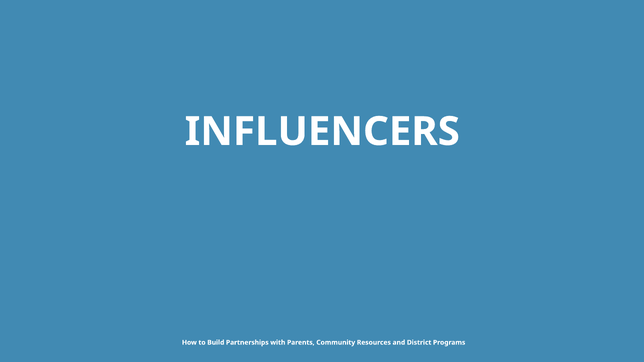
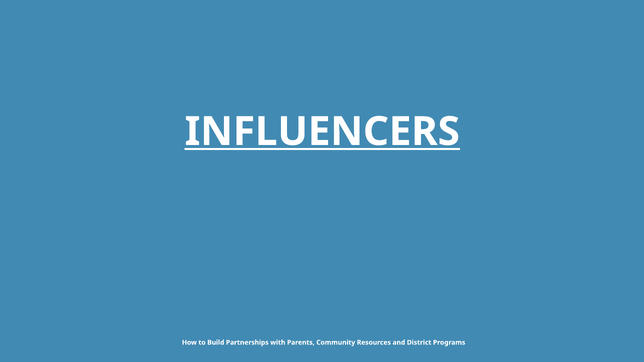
INFLUENCERS underline: none -> present
